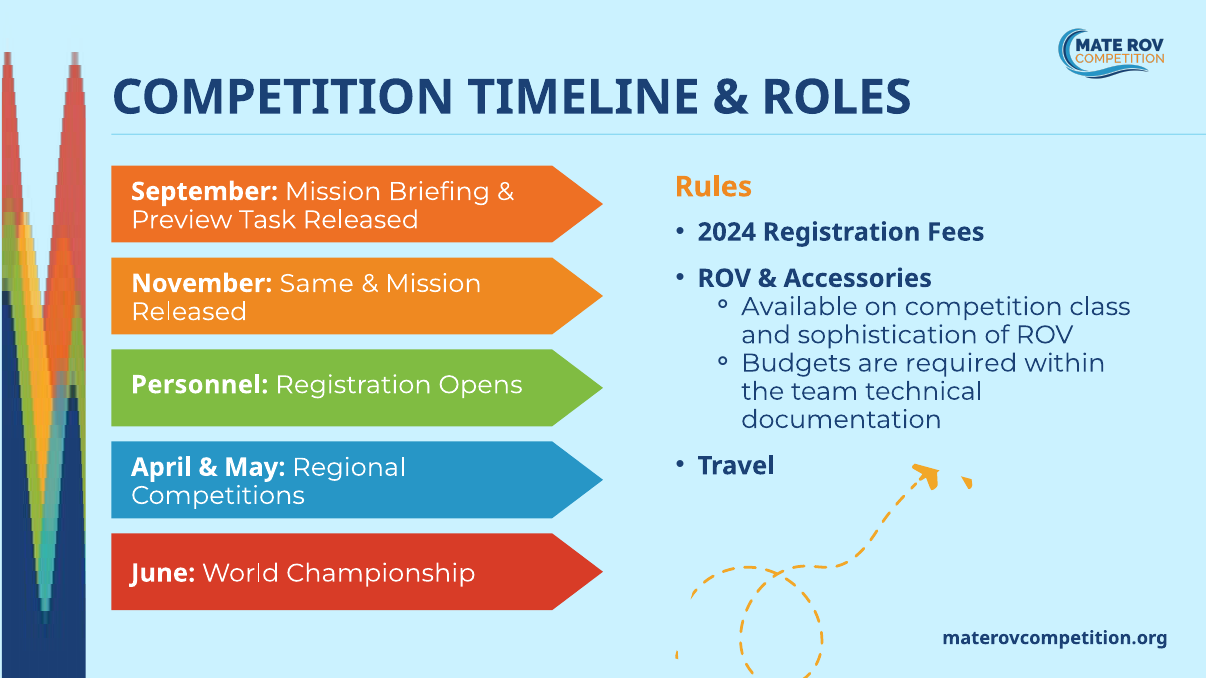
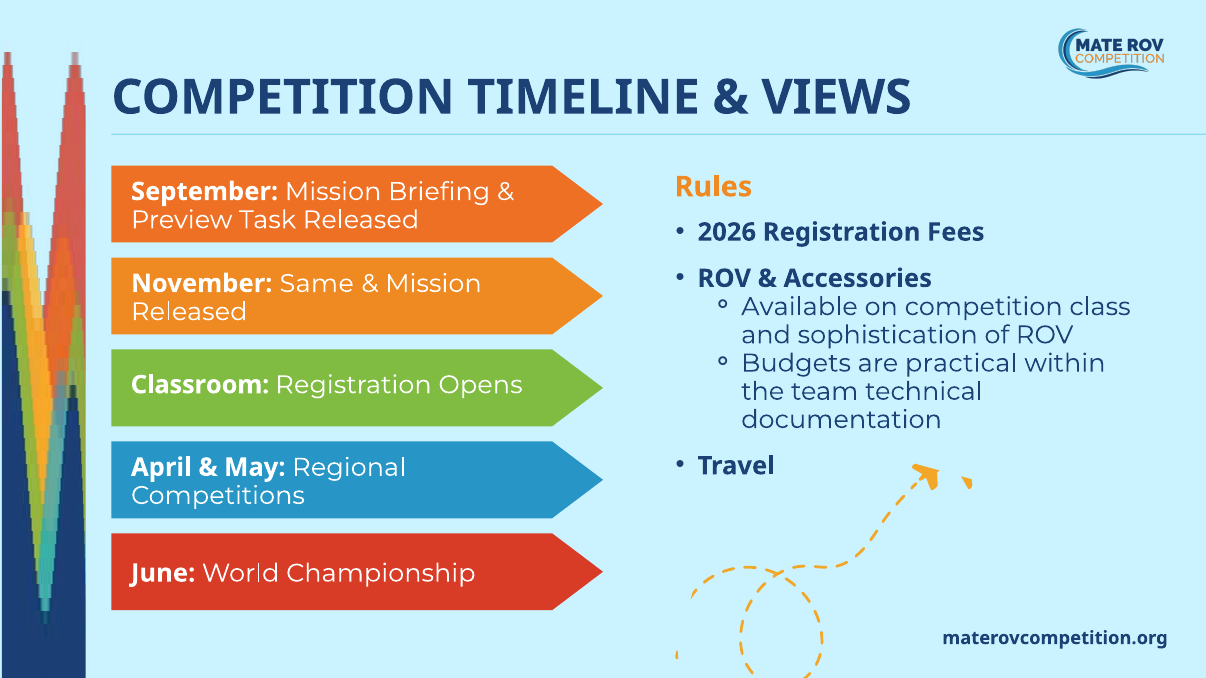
ROLES: ROLES -> VIEWS
2024: 2024 -> 2026
required: required -> practical
Personnel: Personnel -> Classroom
